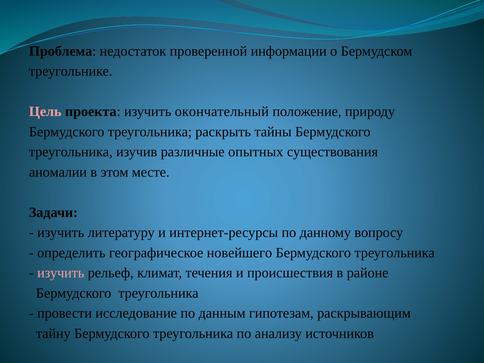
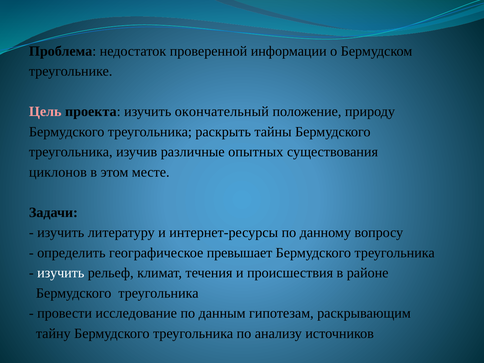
аномалии: аномалии -> циклонов
новейшего: новейшего -> превышает
изучить at (61, 273) colour: pink -> white
